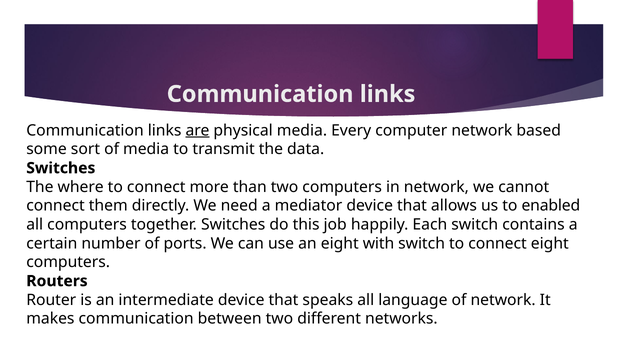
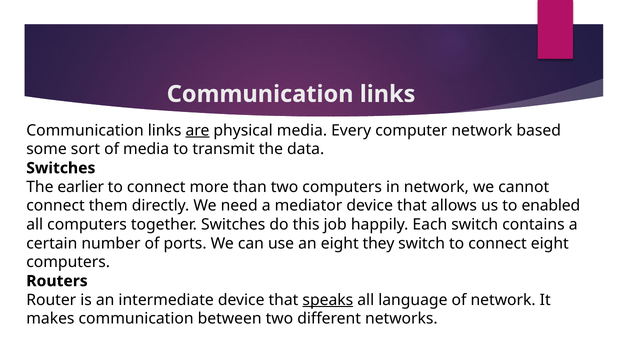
where: where -> earlier
with: with -> they
speaks underline: none -> present
